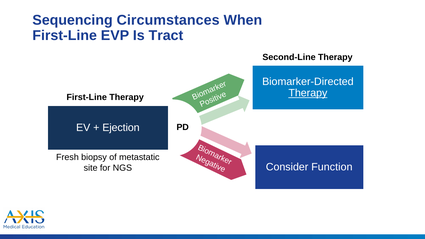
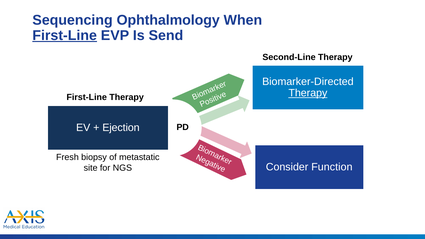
Circumstances: Circumstances -> Ophthalmology
First-Line at (65, 35) underline: none -> present
Tract: Tract -> Send
